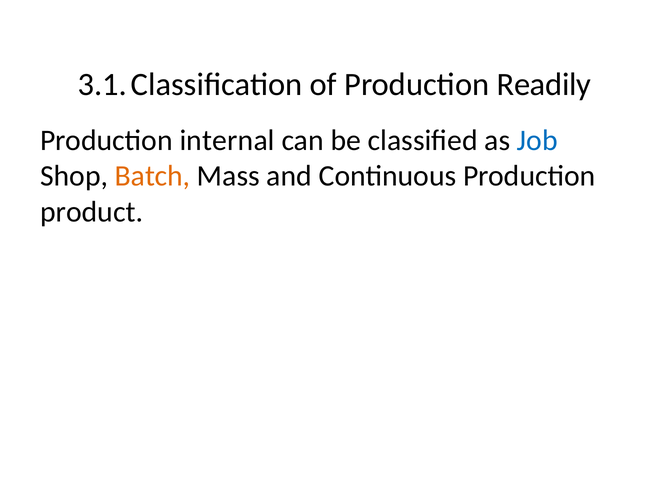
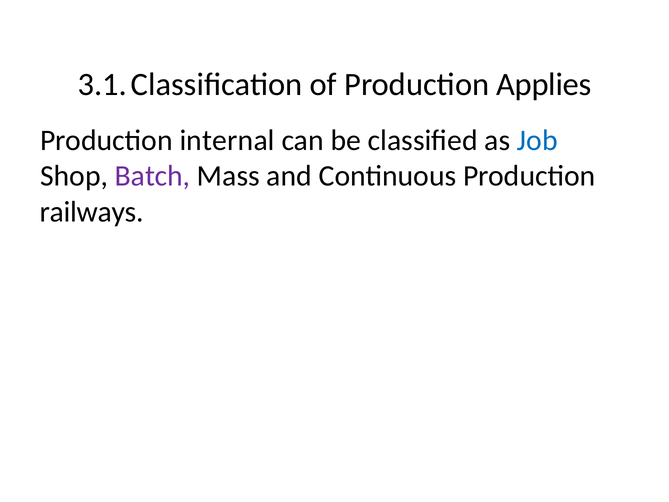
Readily: Readily -> Applies
Batch colour: orange -> purple
product: product -> railways
